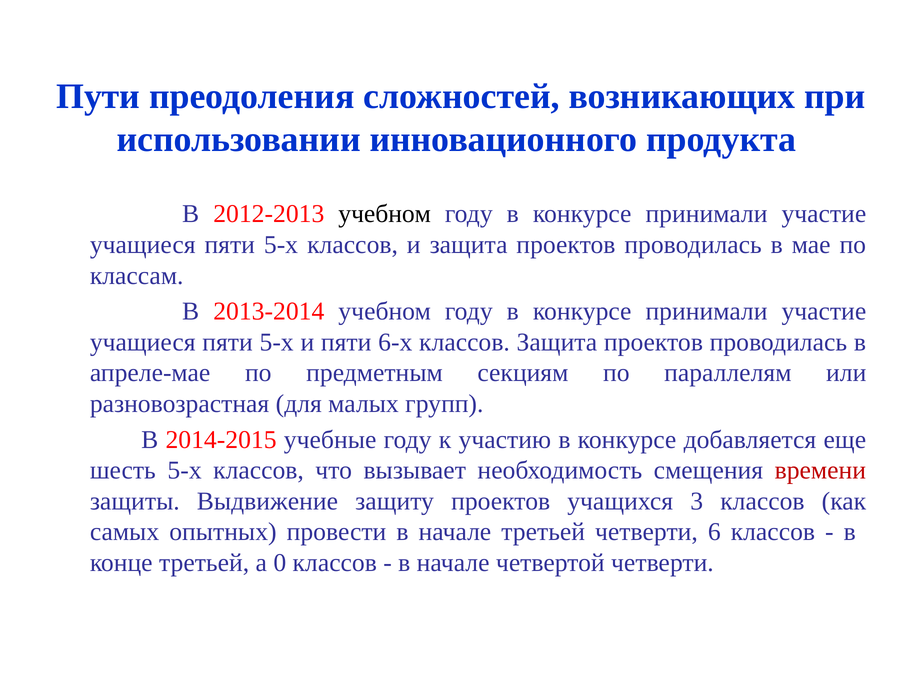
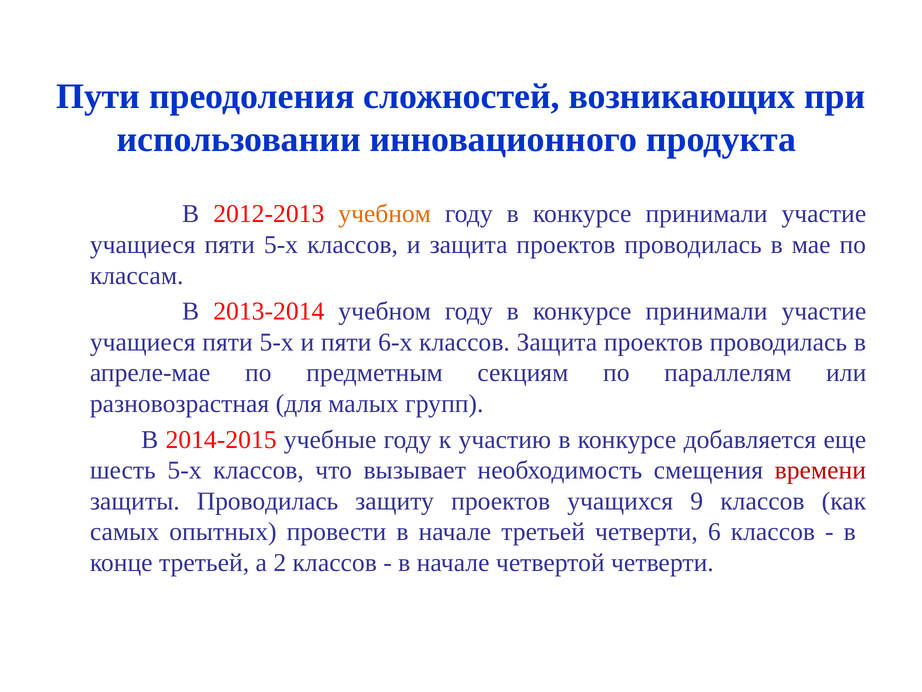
учебном at (385, 214) colour: black -> orange
защиты Выдвижение: Выдвижение -> Проводилась
3: 3 -> 9
0: 0 -> 2
